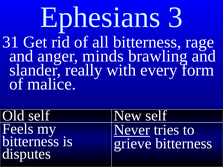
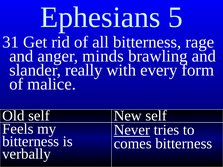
3: 3 -> 5
grieve: grieve -> comes
disputes: disputes -> verbally
